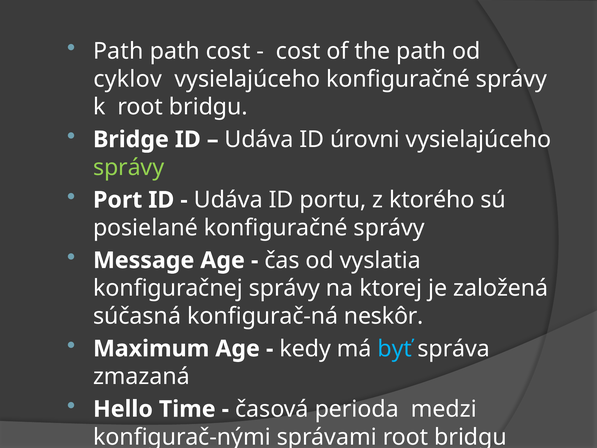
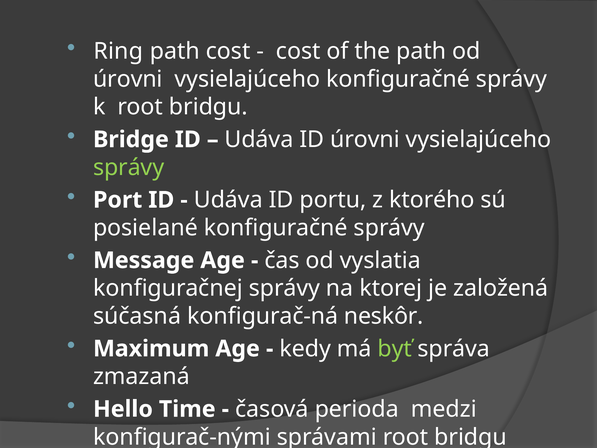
Path at (118, 51): Path -> Ring
cyklov at (128, 79): cyklov -> úrovni
byť colour: light blue -> light green
